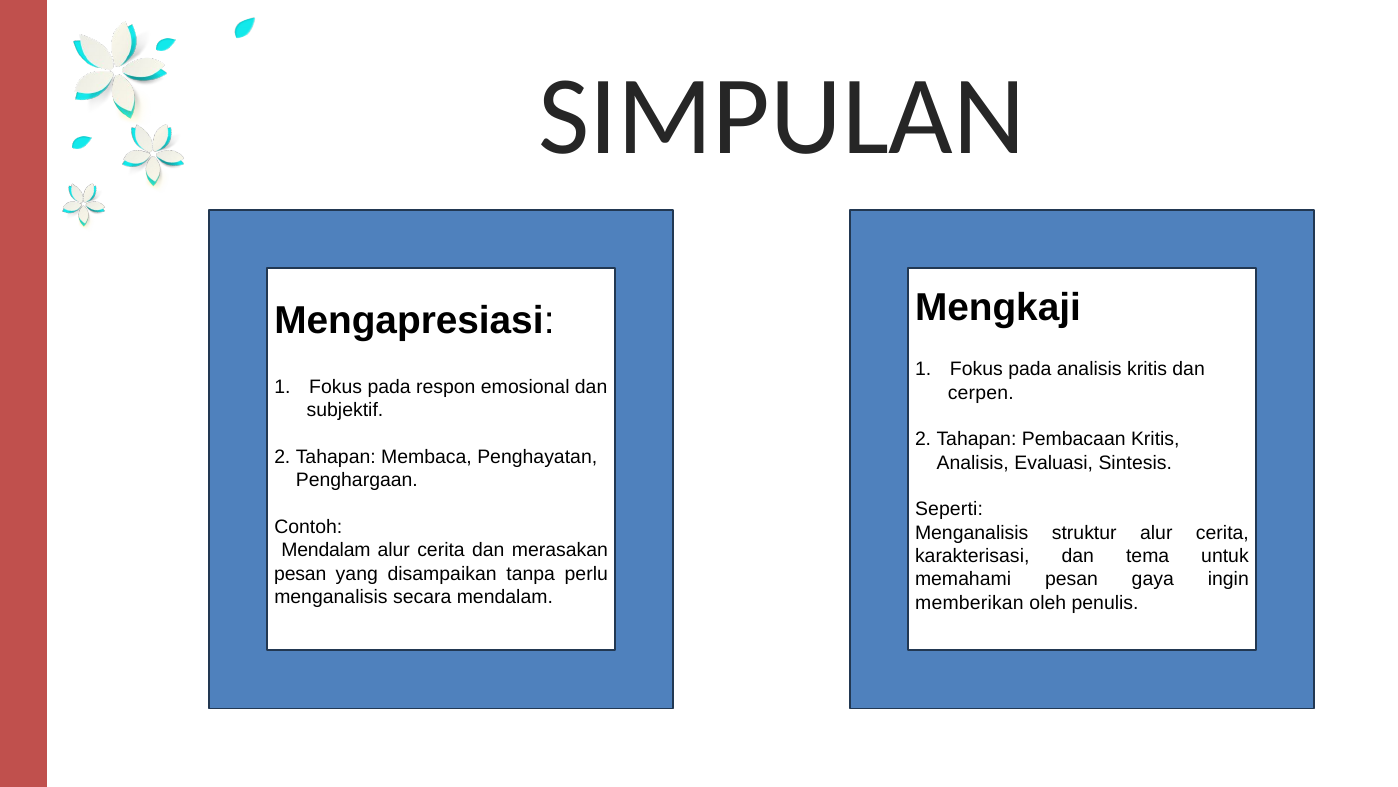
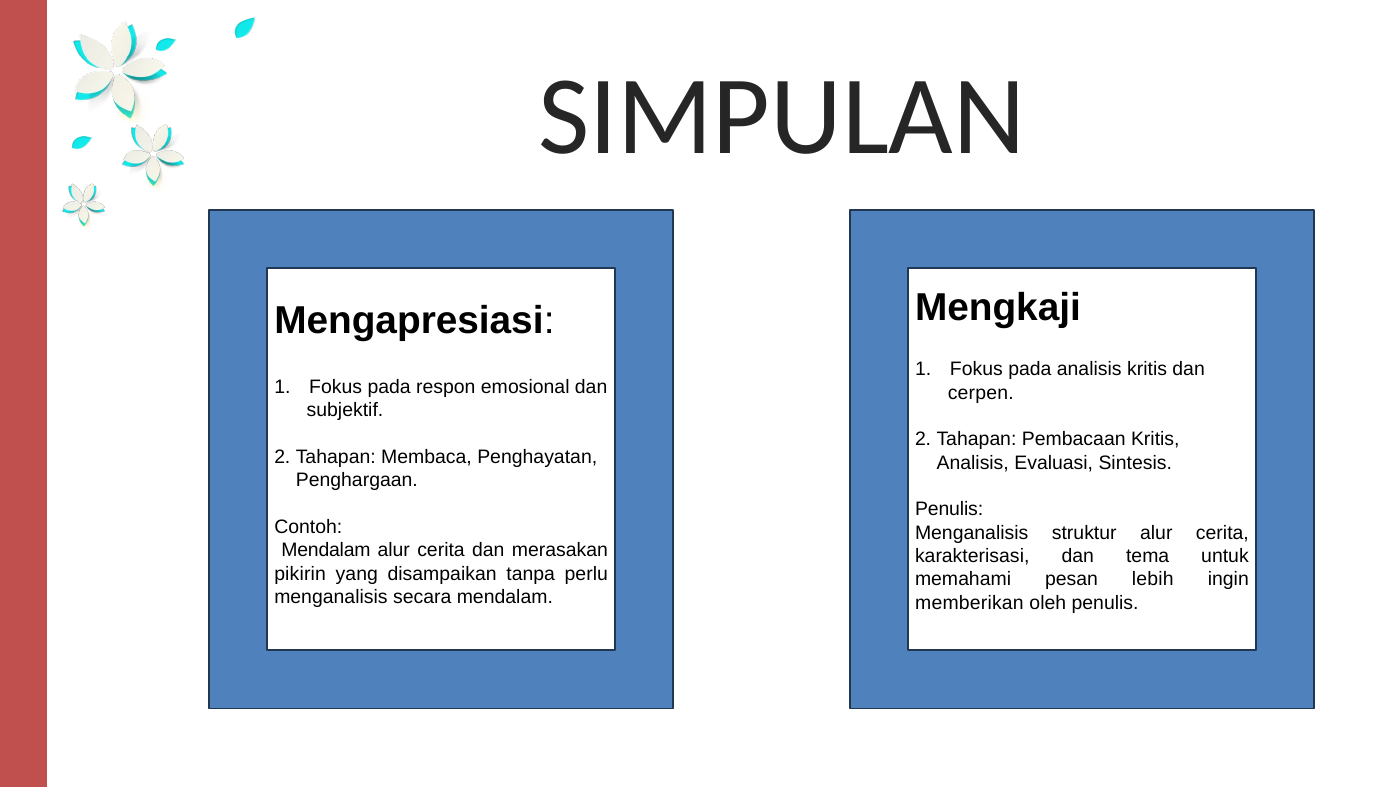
Seperti at (949, 509): Seperti -> Penulis
pesan at (300, 573): pesan -> pikirin
gaya: gaya -> lebih
